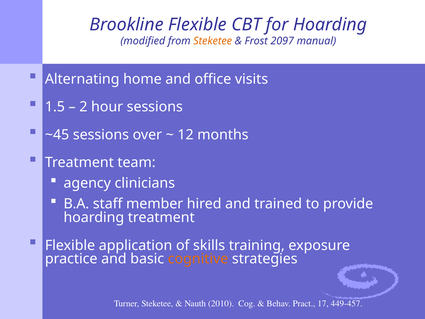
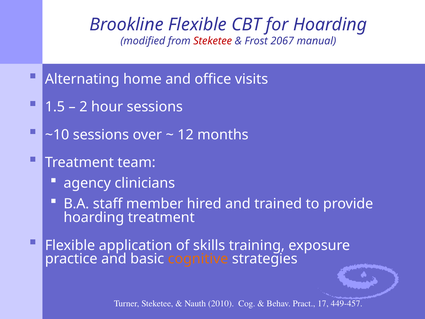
Steketee at (213, 41) colour: orange -> red
2097: 2097 -> 2067
~45: ~45 -> ~10
